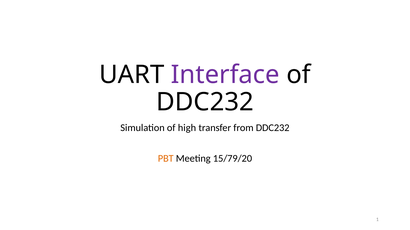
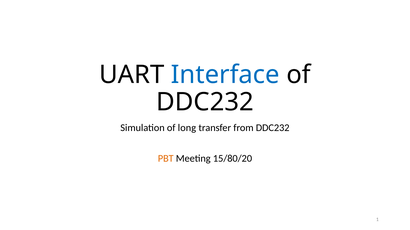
Interface colour: purple -> blue
high: high -> long
15/79/20: 15/79/20 -> 15/80/20
